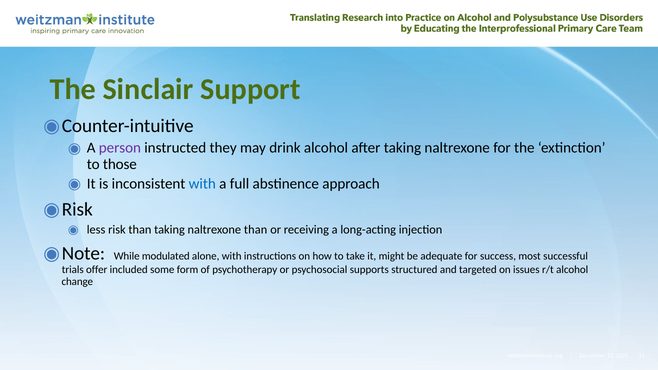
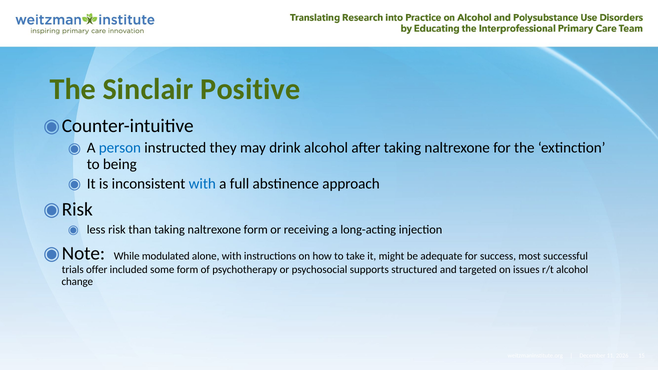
Support: Support -> Positive
person colour: purple -> blue
those: those -> being
naltrexone than: than -> form
